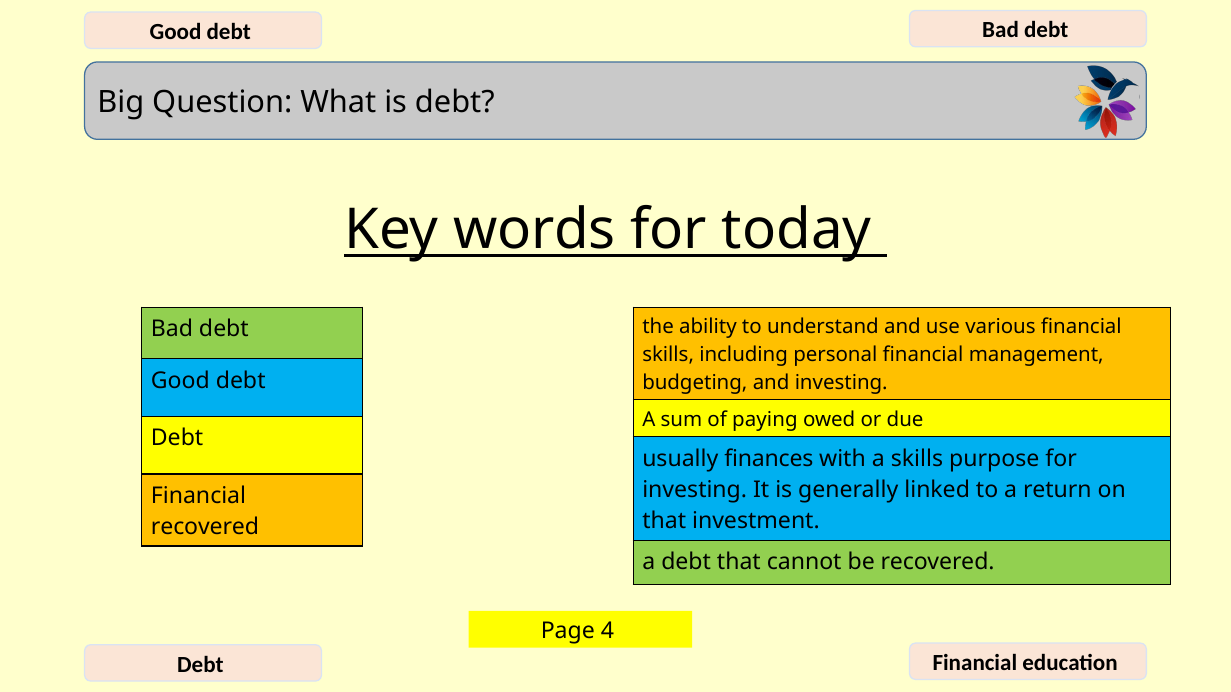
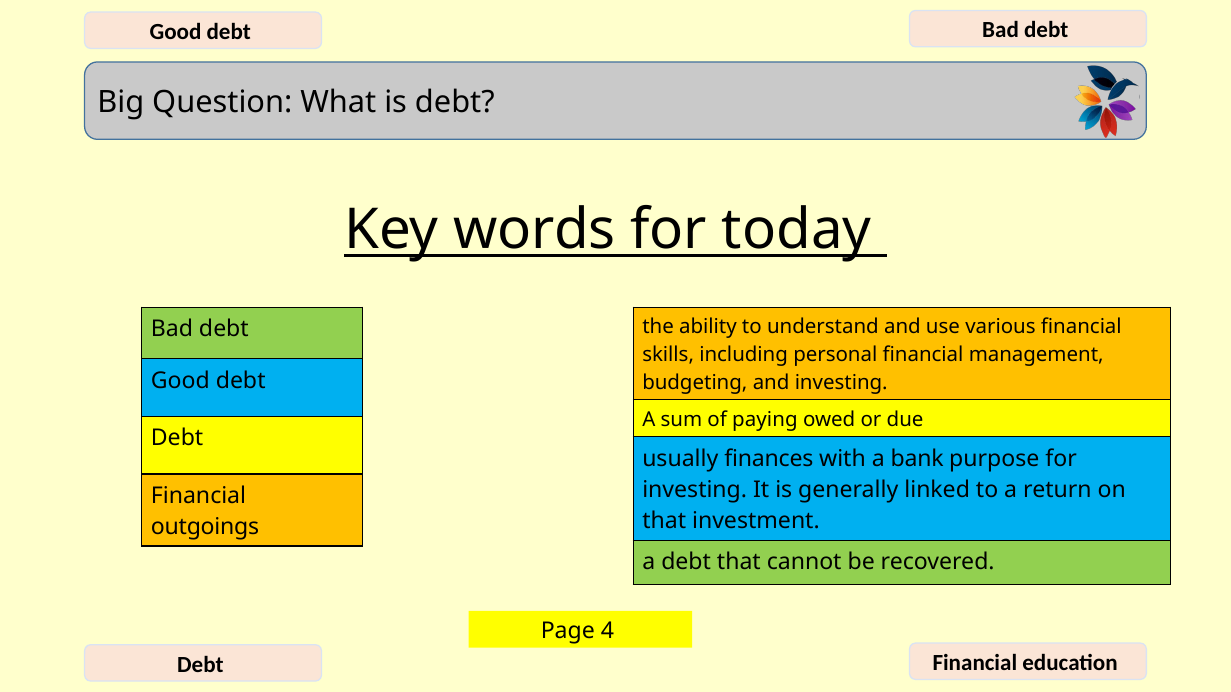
a skills: skills -> bank
recovered at (205, 527): recovered -> outgoings
